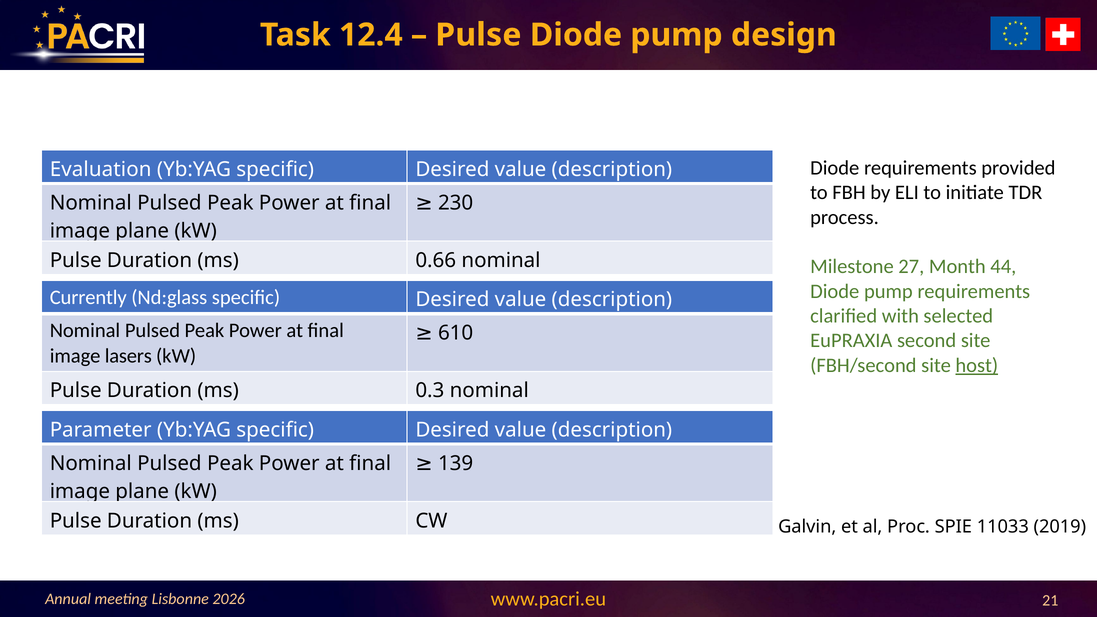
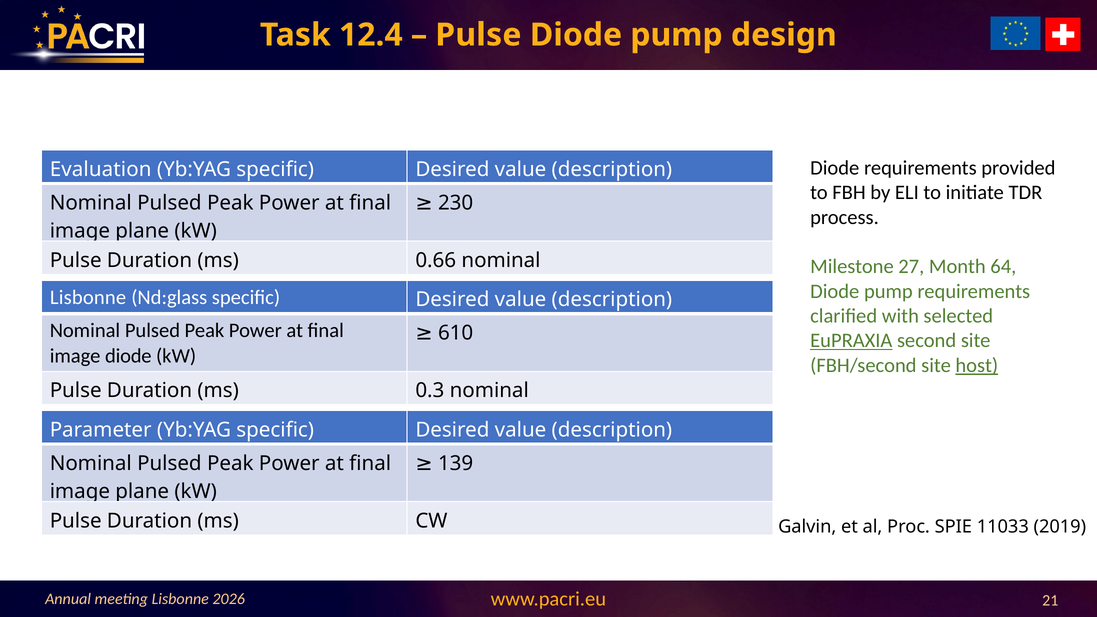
44: 44 -> 64
Currently at (88, 297): Currently -> Lisbonne
EuPRAXIA underline: none -> present
image lasers: lasers -> diode
